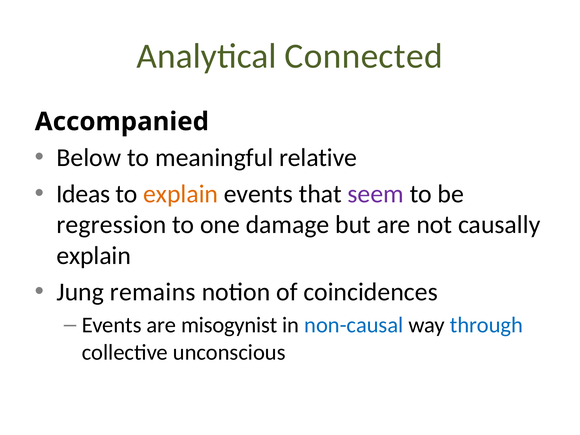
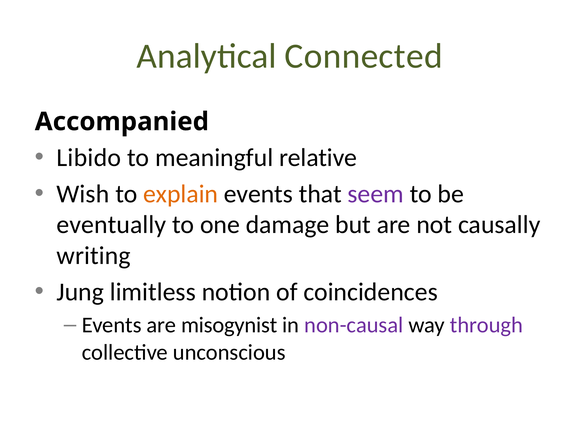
Below: Below -> Libido
Ideas: Ideas -> Wish
regression: regression -> eventually
explain at (94, 256): explain -> writing
remains: remains -> limitless
non-causal colour: blue -> purple
through colour: blue -> purple
